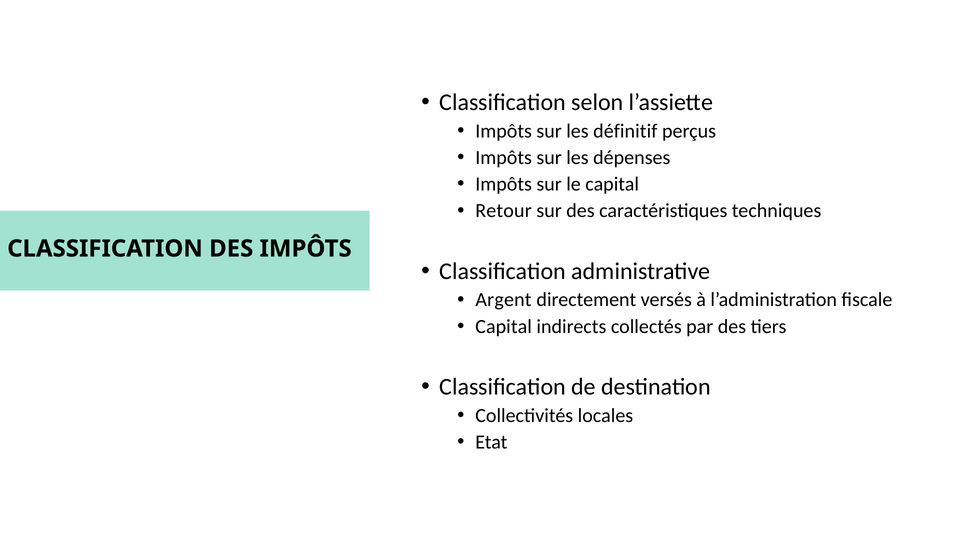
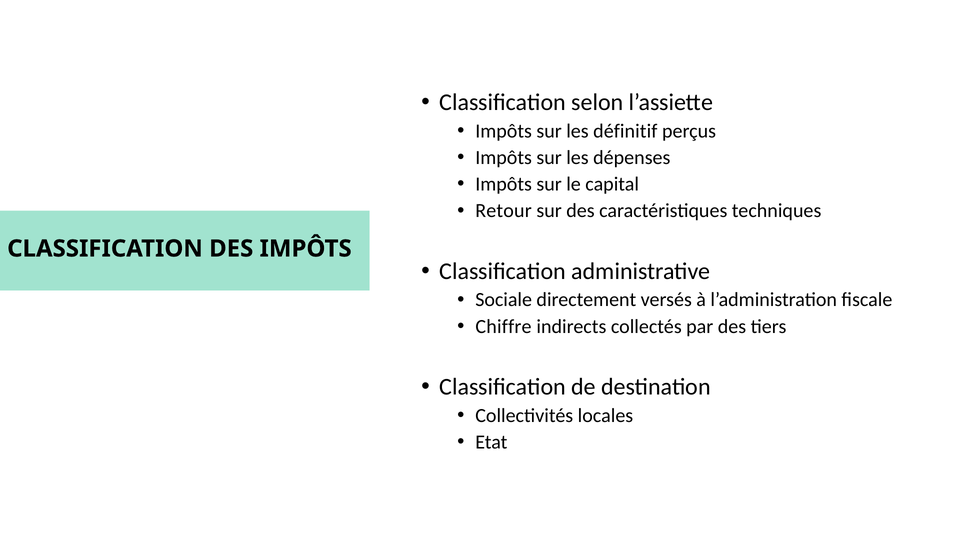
Argent: Argent -> Sociale
Capital at (504, 326): Capital -> Chiffre
